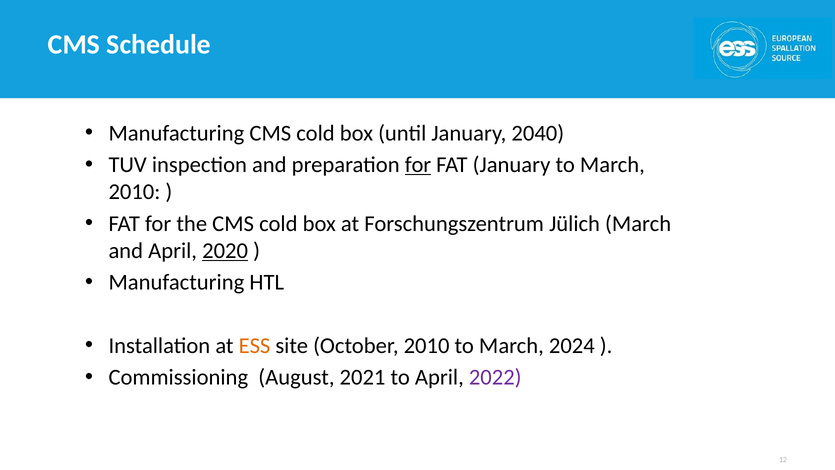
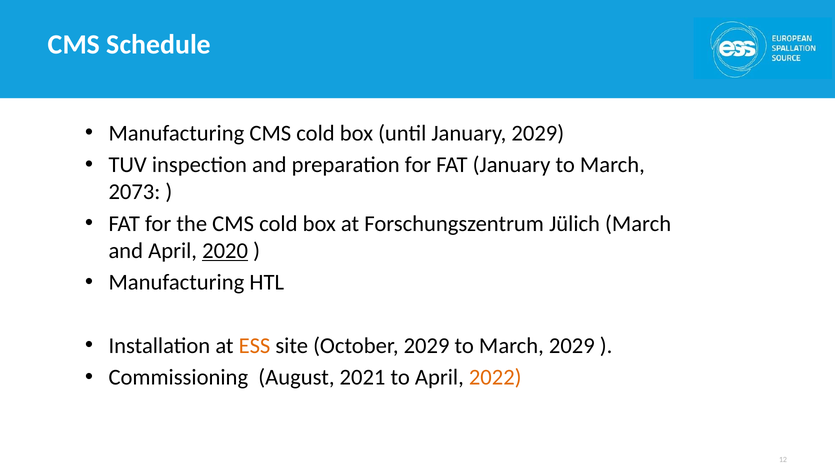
January 2040: 2040 -> 2029
for at (418, 165) underline: present -> none
2010 at (134, 192): 2010 -> 2073
October 2010: 2010 -> 2029
March 2024: 2024 -> 2029
2022 colour: purple -> orange
